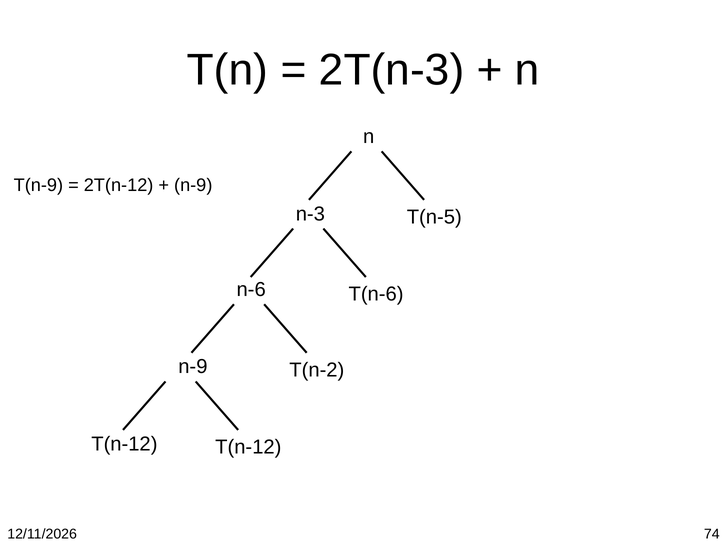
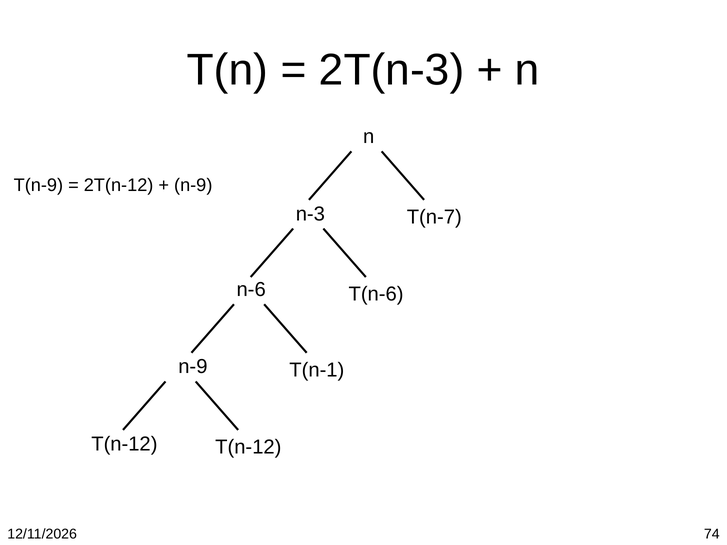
T(n-5: T(n-5 -> T(n-7
T(n-2: T(n-2 -> T(n-1
